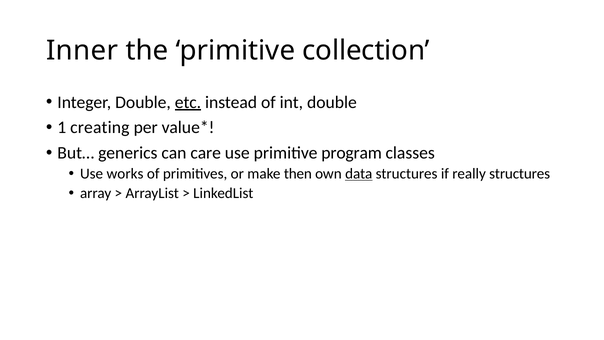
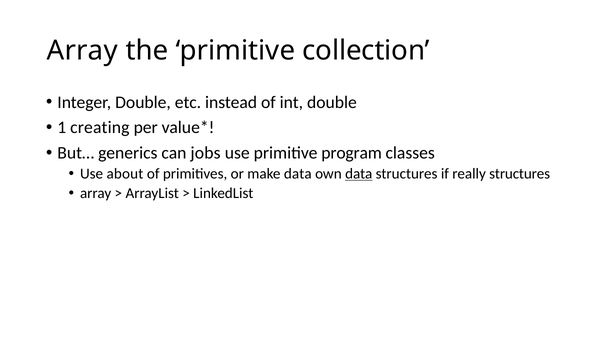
Inner at (82, 51): Inner -> Array
etc underline: present -> none
care: care -> jobs
works: works -> about
make then: then -> data
